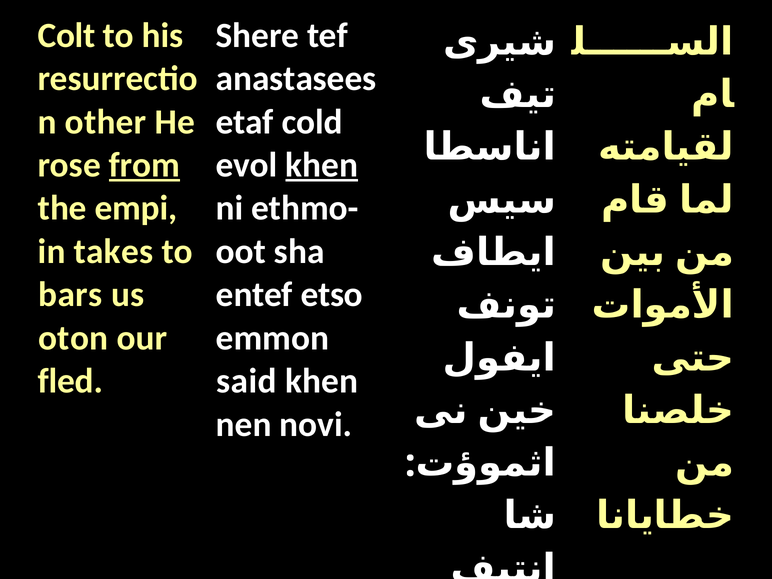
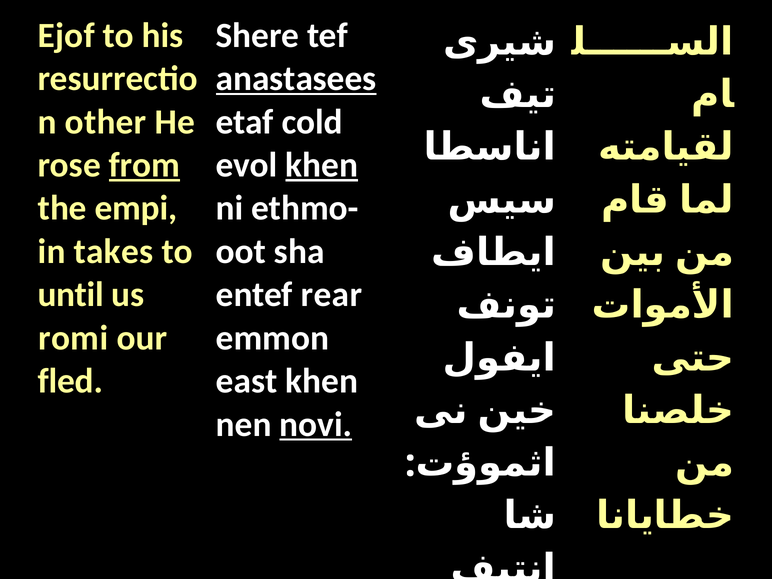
Colt: Colt -> Ejof
anastasees underline: none -> present
bars: bars -> until
etso: etso -> rear
oton: oton -> romi
said: said -> east
novi underline: none -> present
